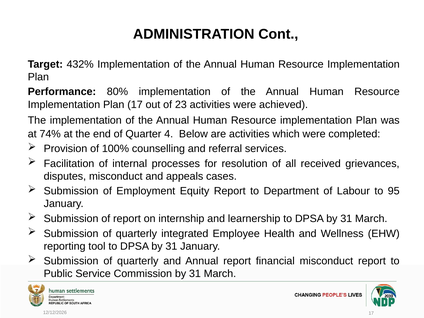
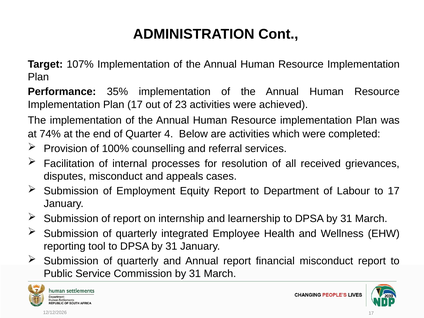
432%: 432% -> 107%
80%: 80% -> 35%
to 95: 95 -> 17
